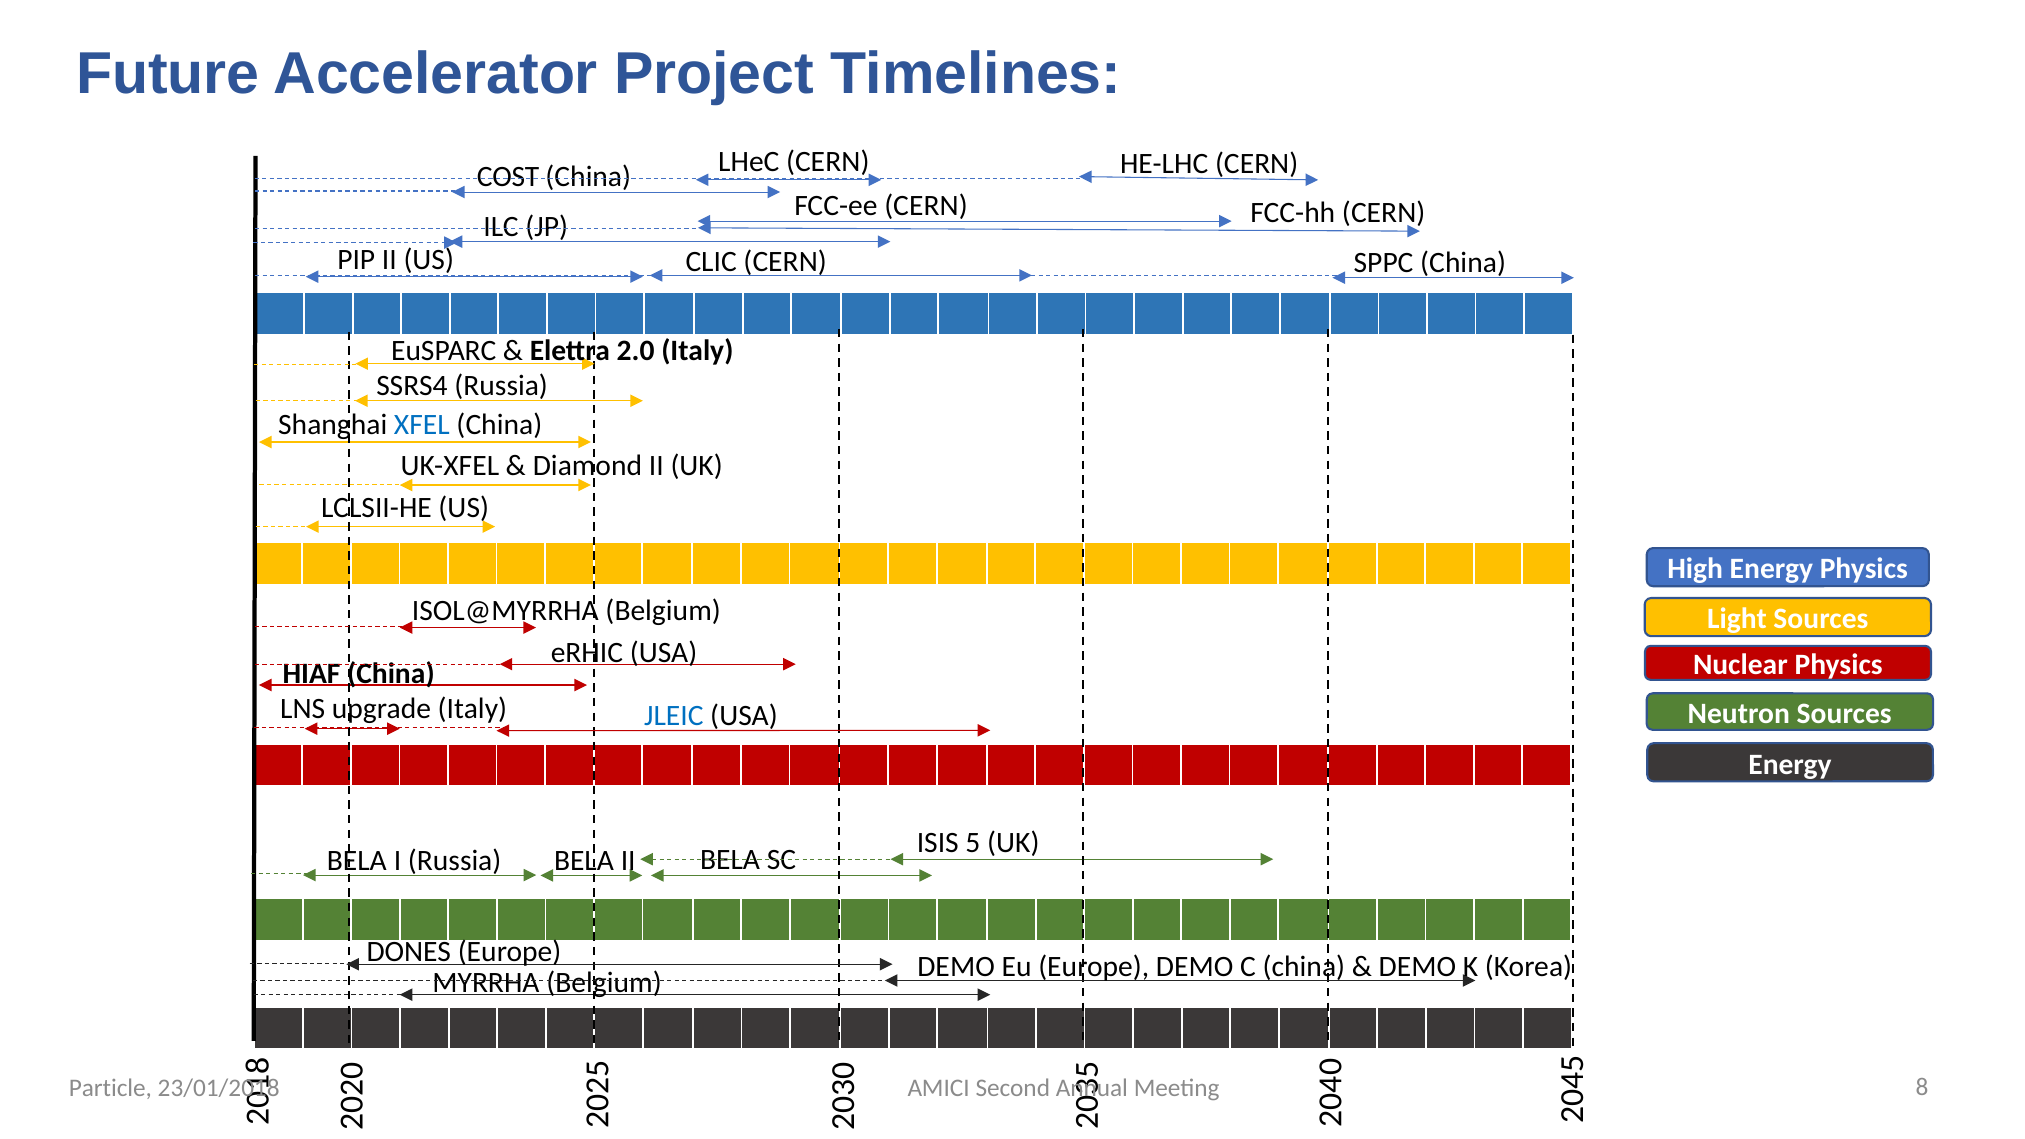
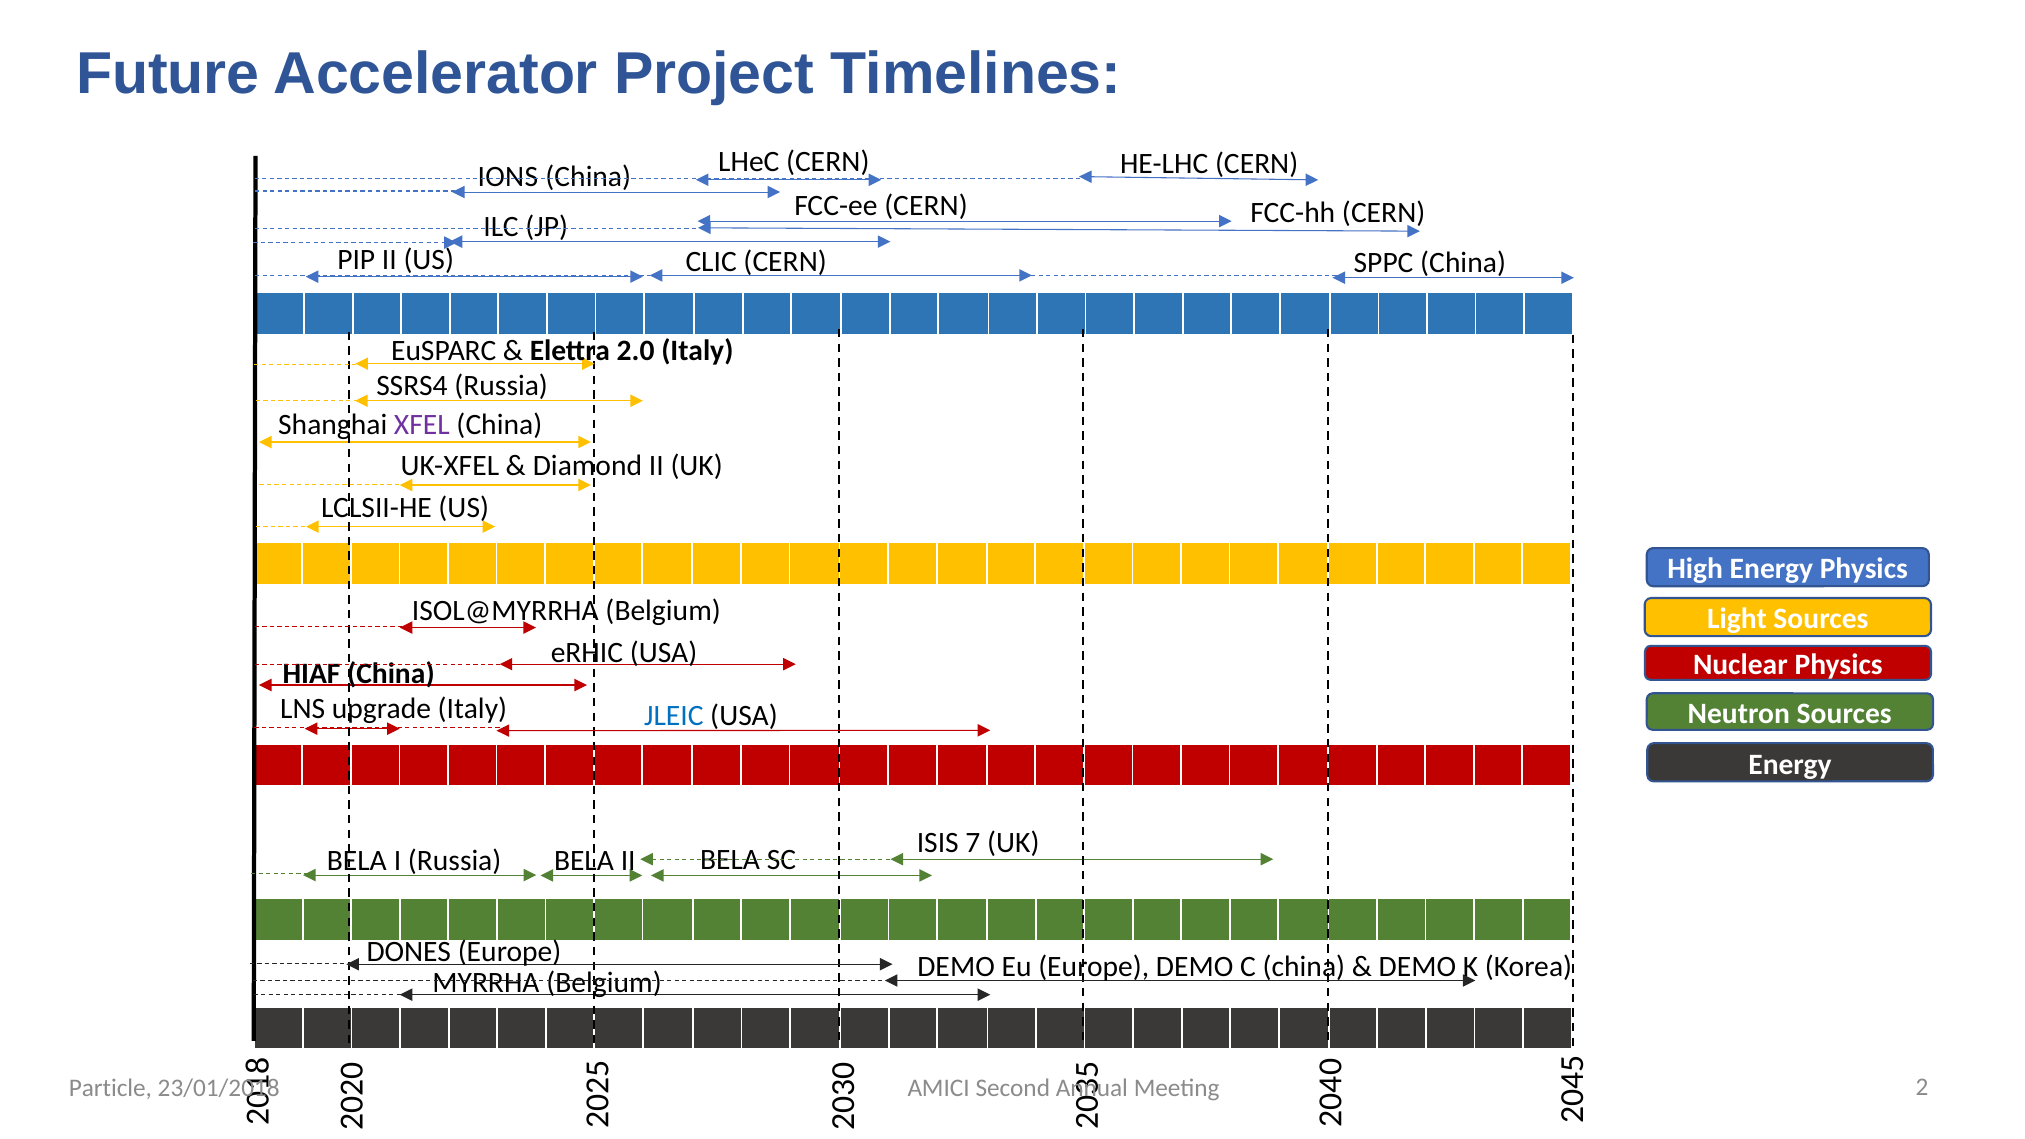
COST: COST -> IONS
XFEL colour: blue -> purple
ISIS 5: 5 -> 7
Meeting 8: 8 -> 2
